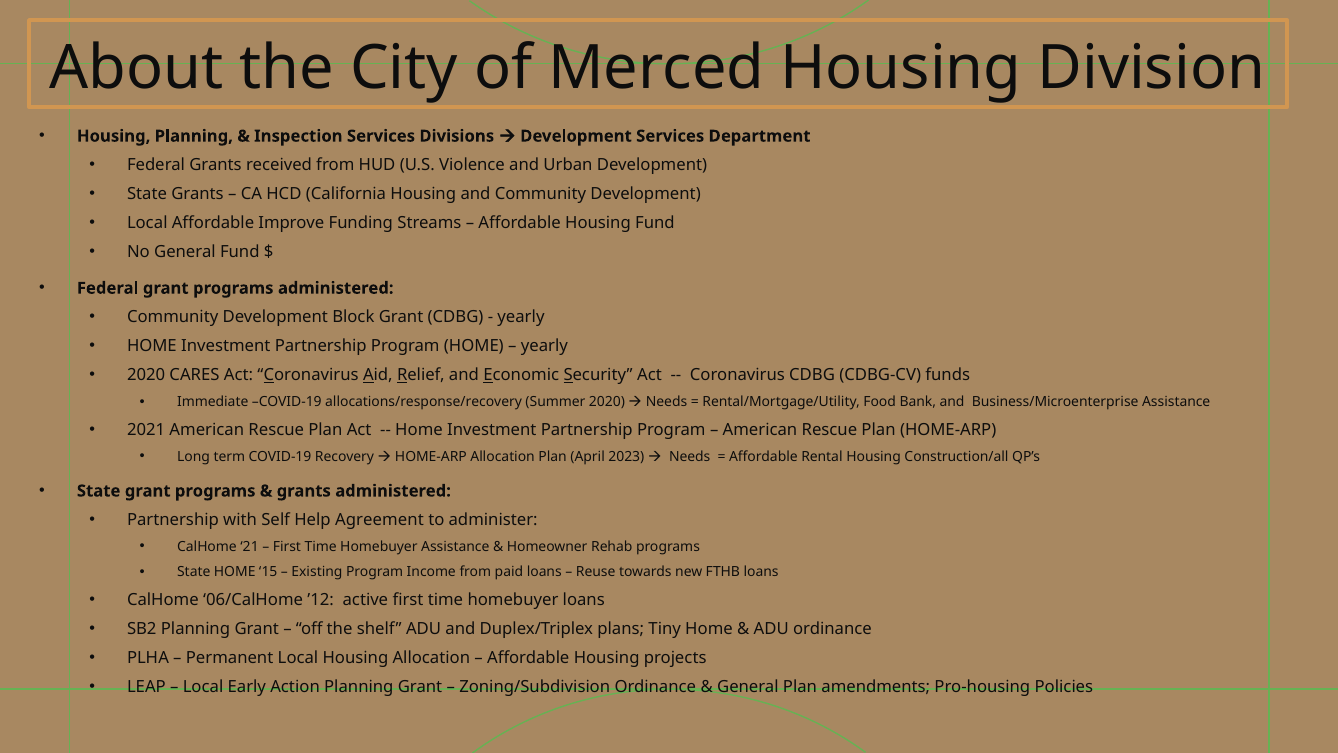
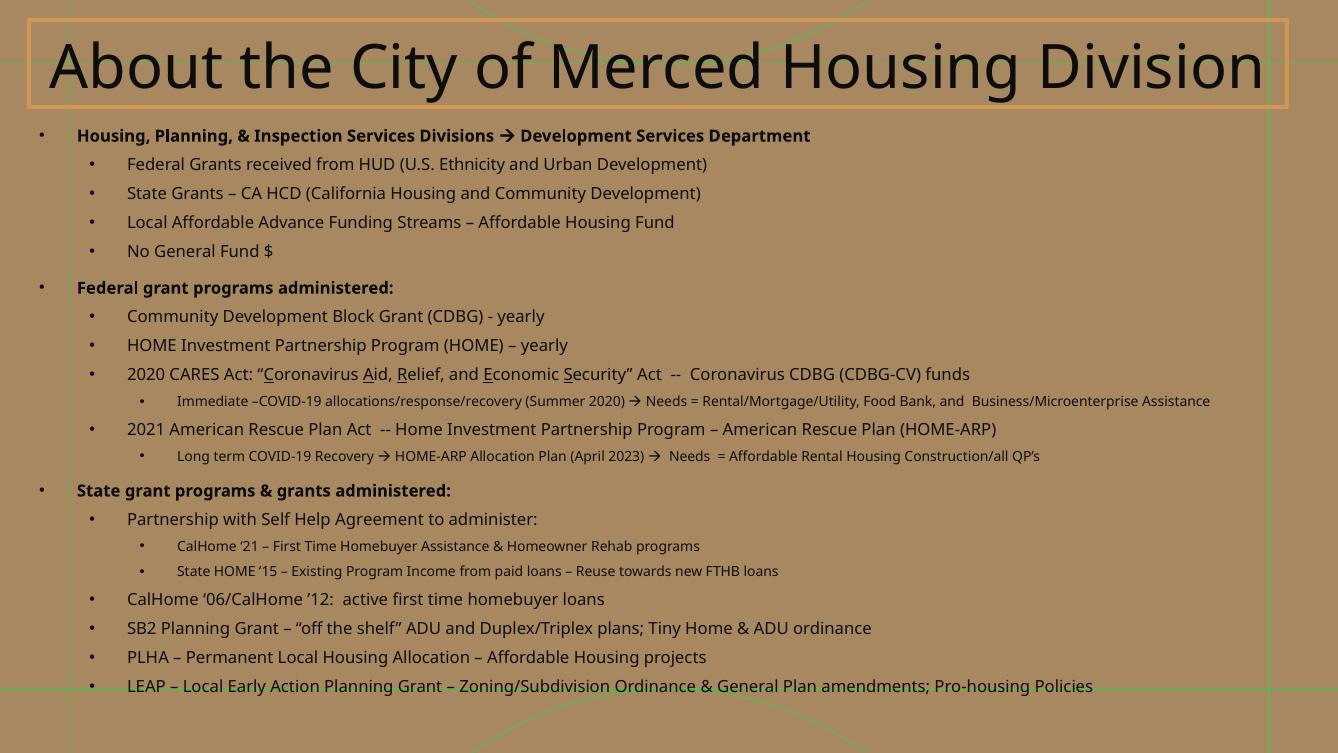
Violence: Violence -> Ethnicity
Improve: Improve -> Advance
